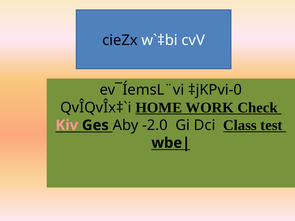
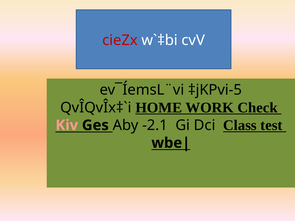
cieZx colour: black -> red
‡jKPvi-0: ‡jKPvi-0 -> ‡jKPvi-5
-2.0: -2.0 -> -2.1
